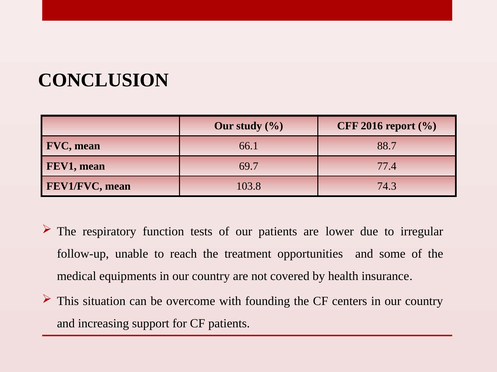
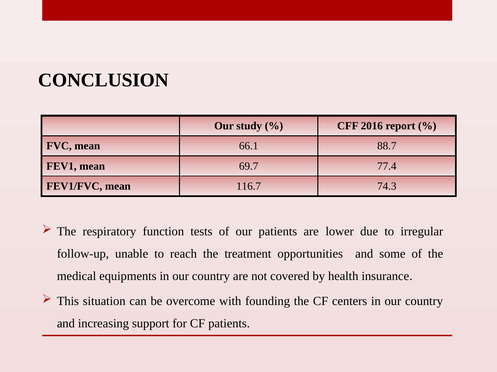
103.8: 103.8 -> 116.7
